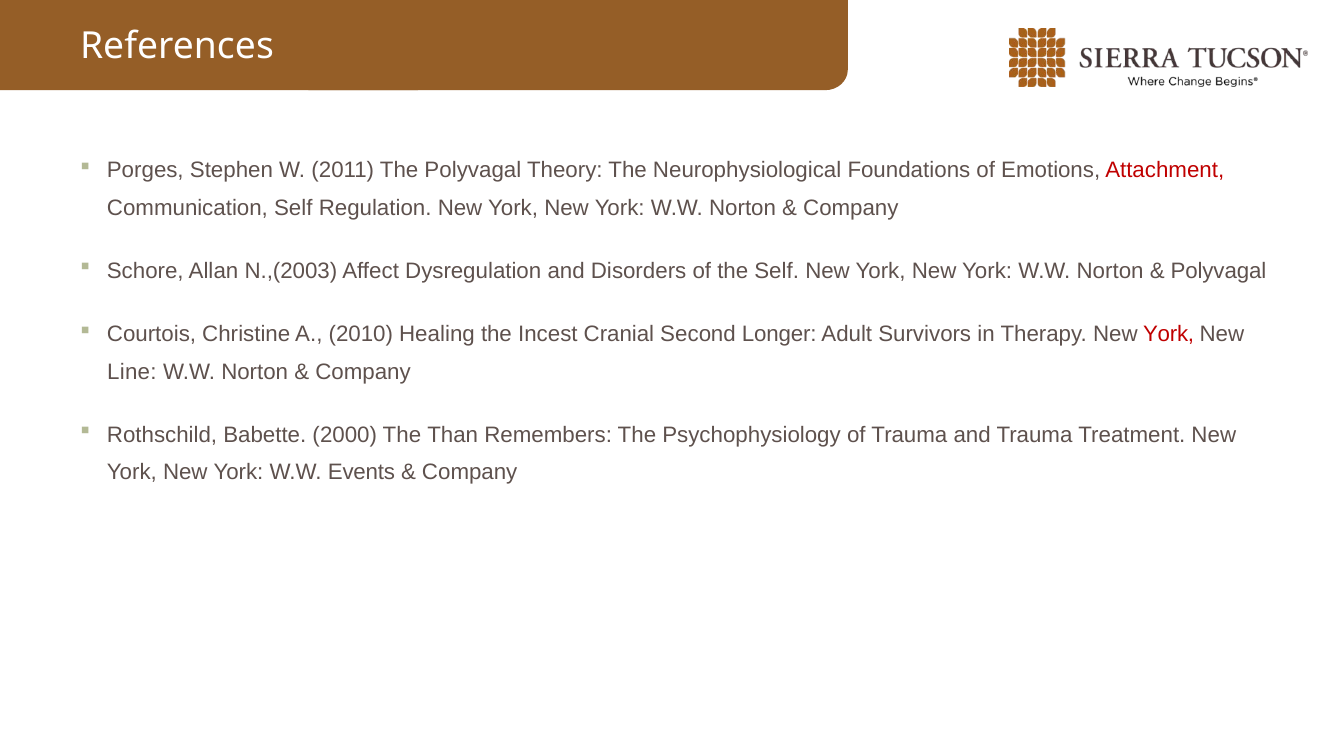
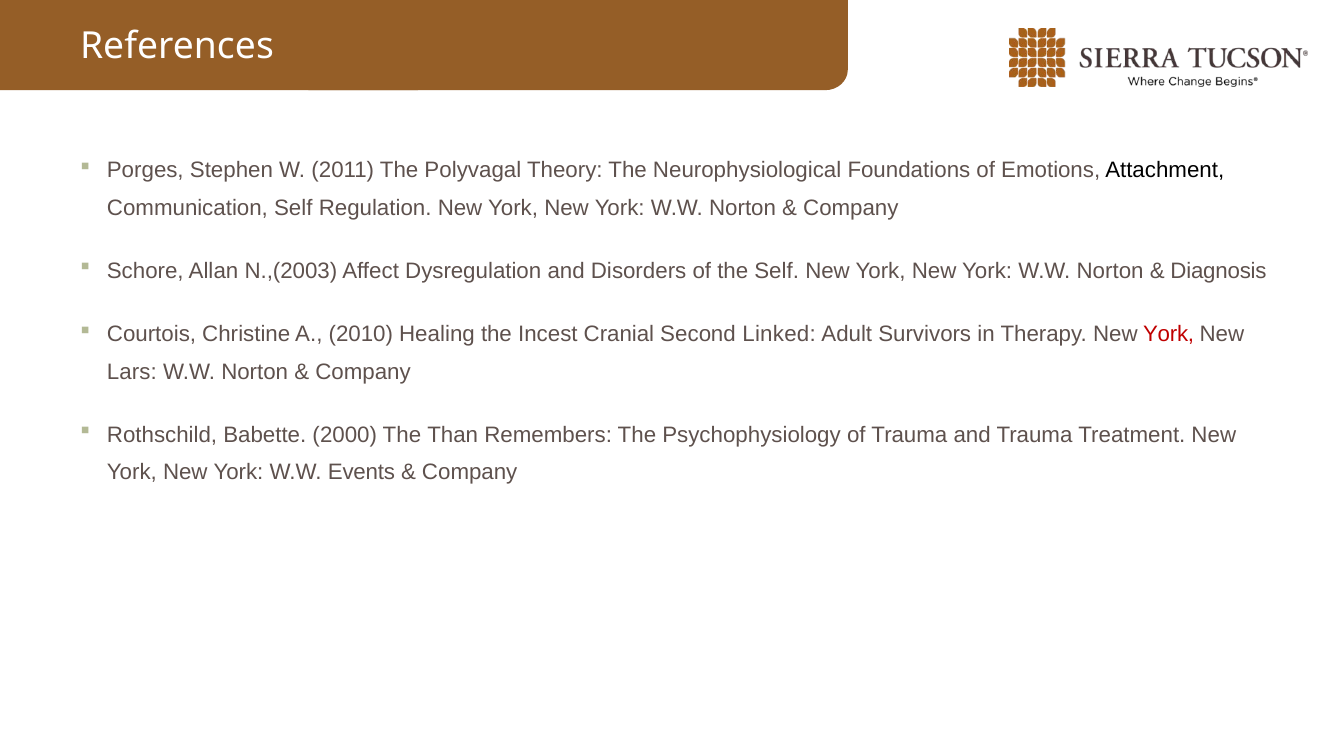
Attachment colour: red -> black
Polyvagal at (1218, 271): Polyvagal -> Diagnosis
Longer: Longer -> Linked
Line: Line -> Lars
